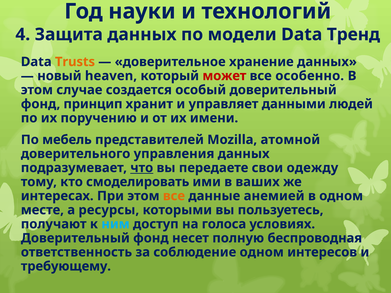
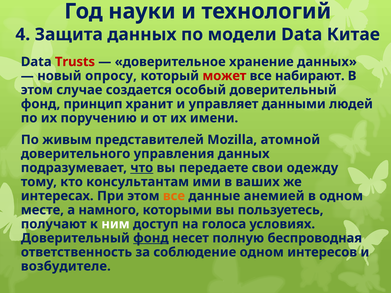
Тренд: Тренд -> Китае
Trusts colour: orange -> red
heaven: heaven -> опросу
особенно: особенно -> набирают
мебель: мебель -> живым
смоделировать: смоделировать -> консультантам
ресурсы: ресурсы -> намного
ним colour: light blue -> white
фонд at (151, 238) underline: none -> present
требующему: требующему -> возбудителе
